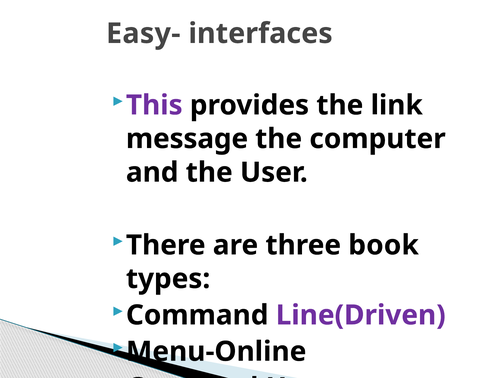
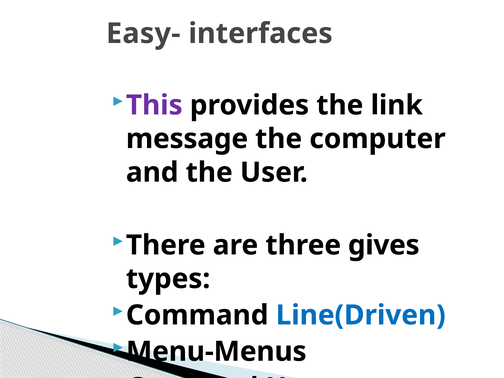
book: book -> gives
Line(Driven colour: purple -> blue
Menu-Online: Menu-Online -> Menu-Menus
